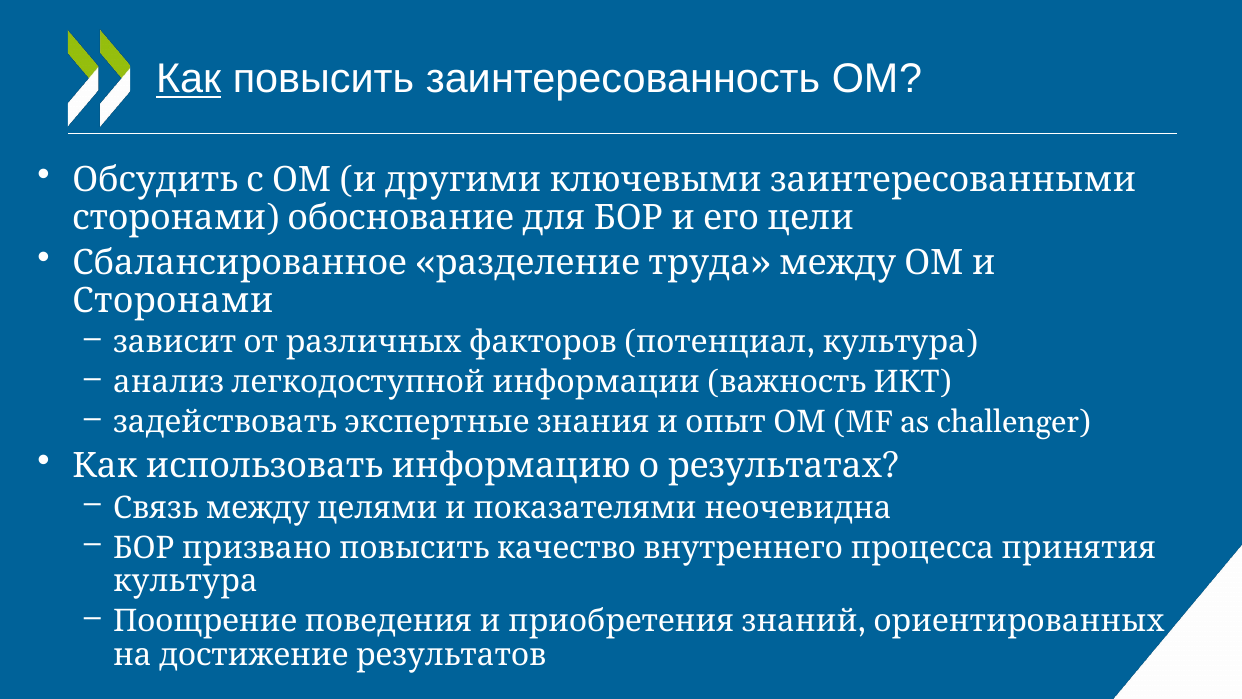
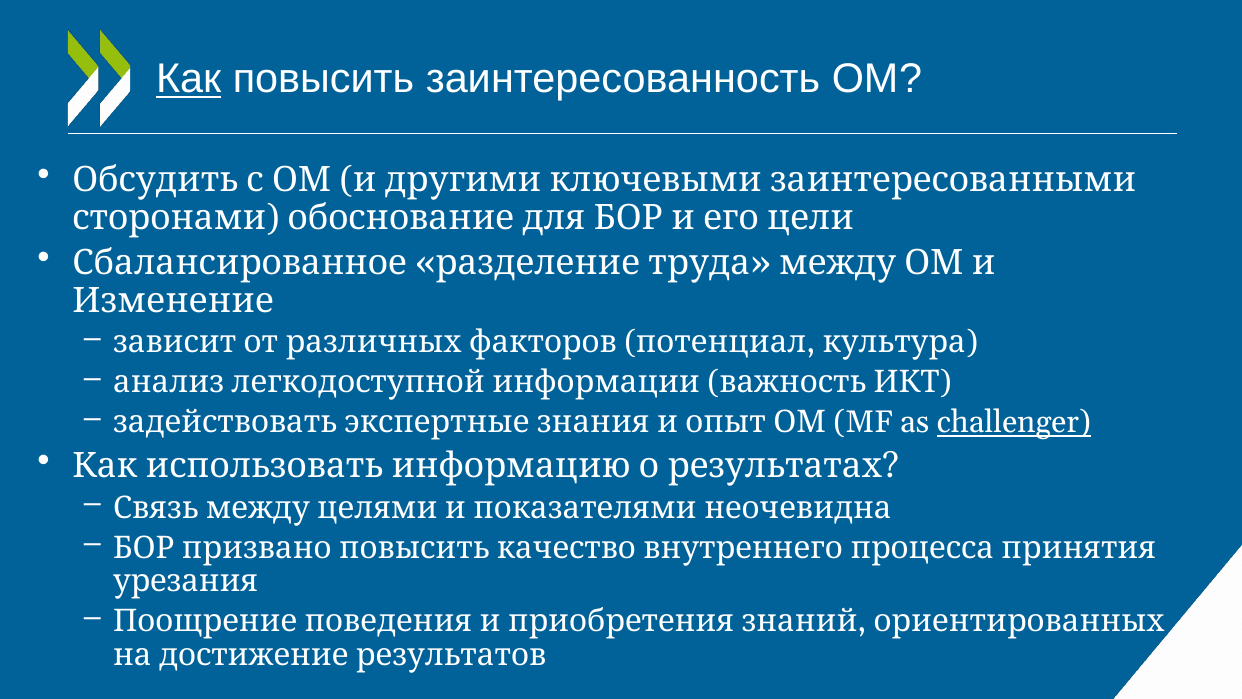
Сторонами at (173, 301): Сторонами -> Изменение
challenger underline: none -> present
культура at (185, 581): культура -> урезания
